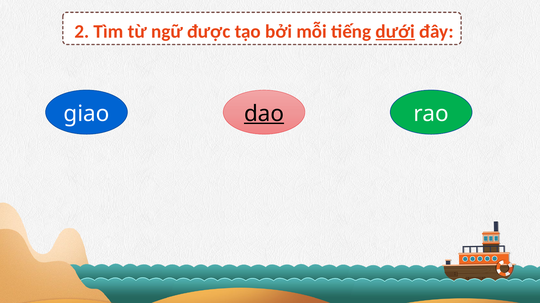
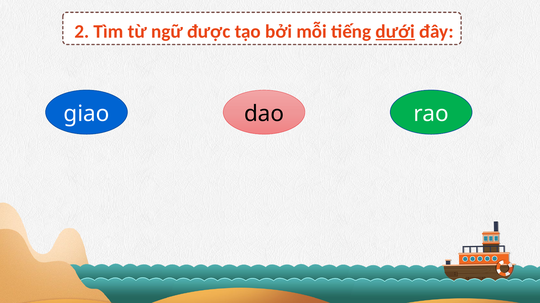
dao underline: present -> none
